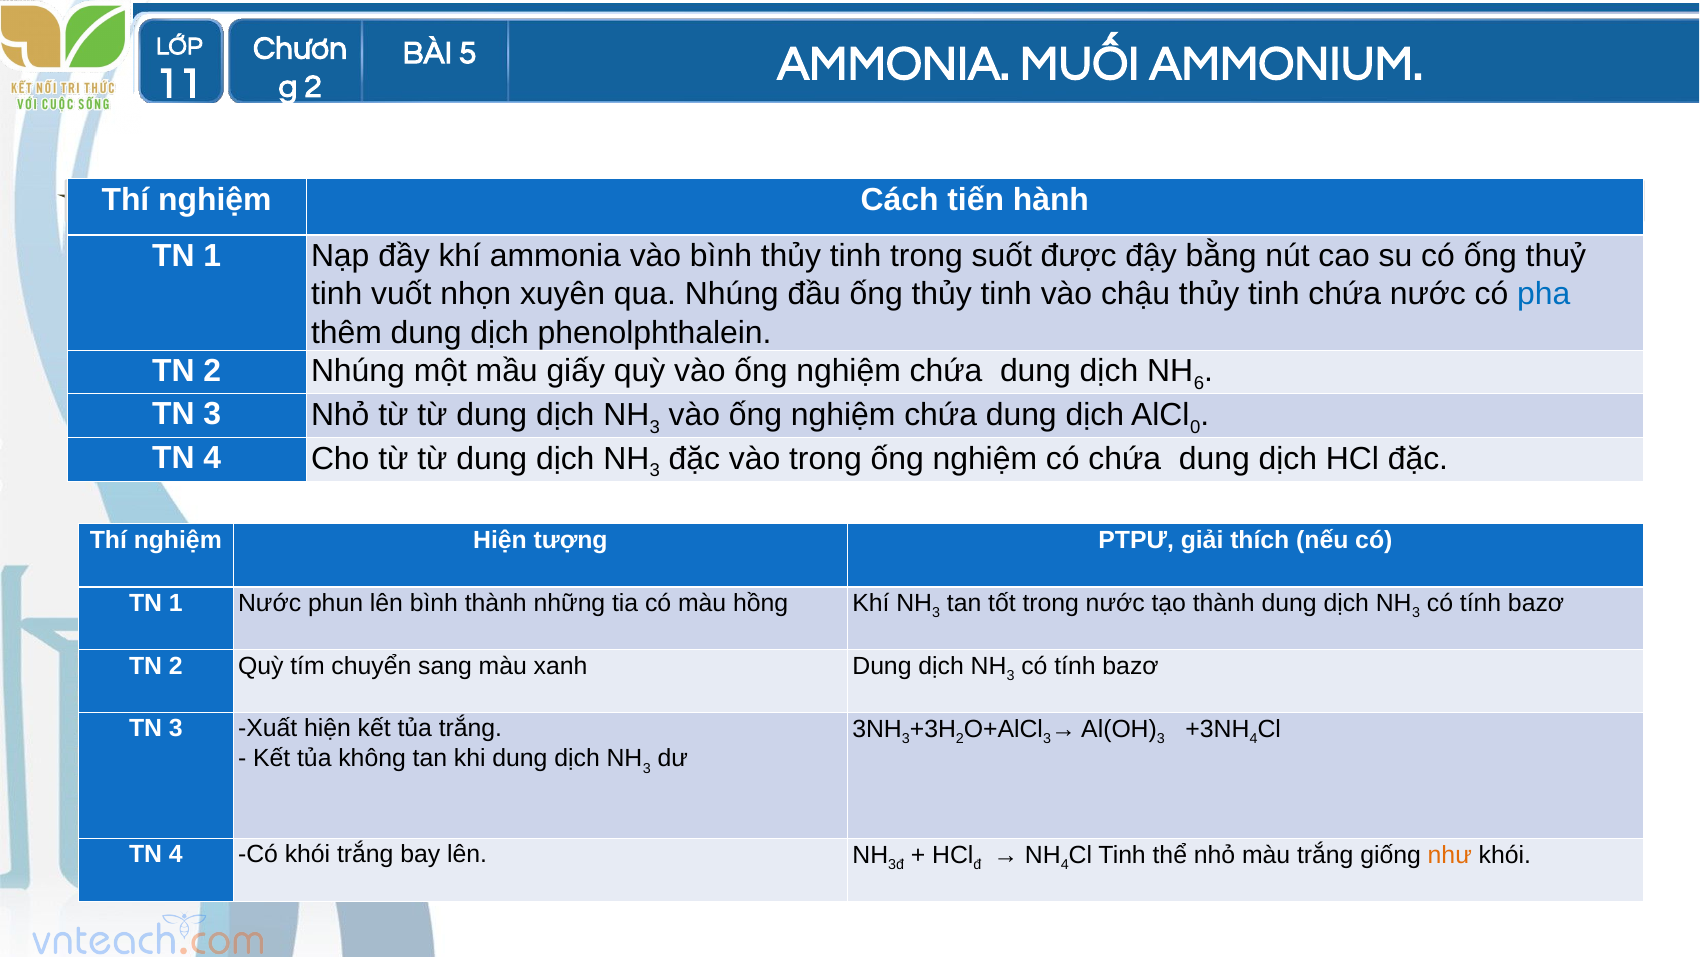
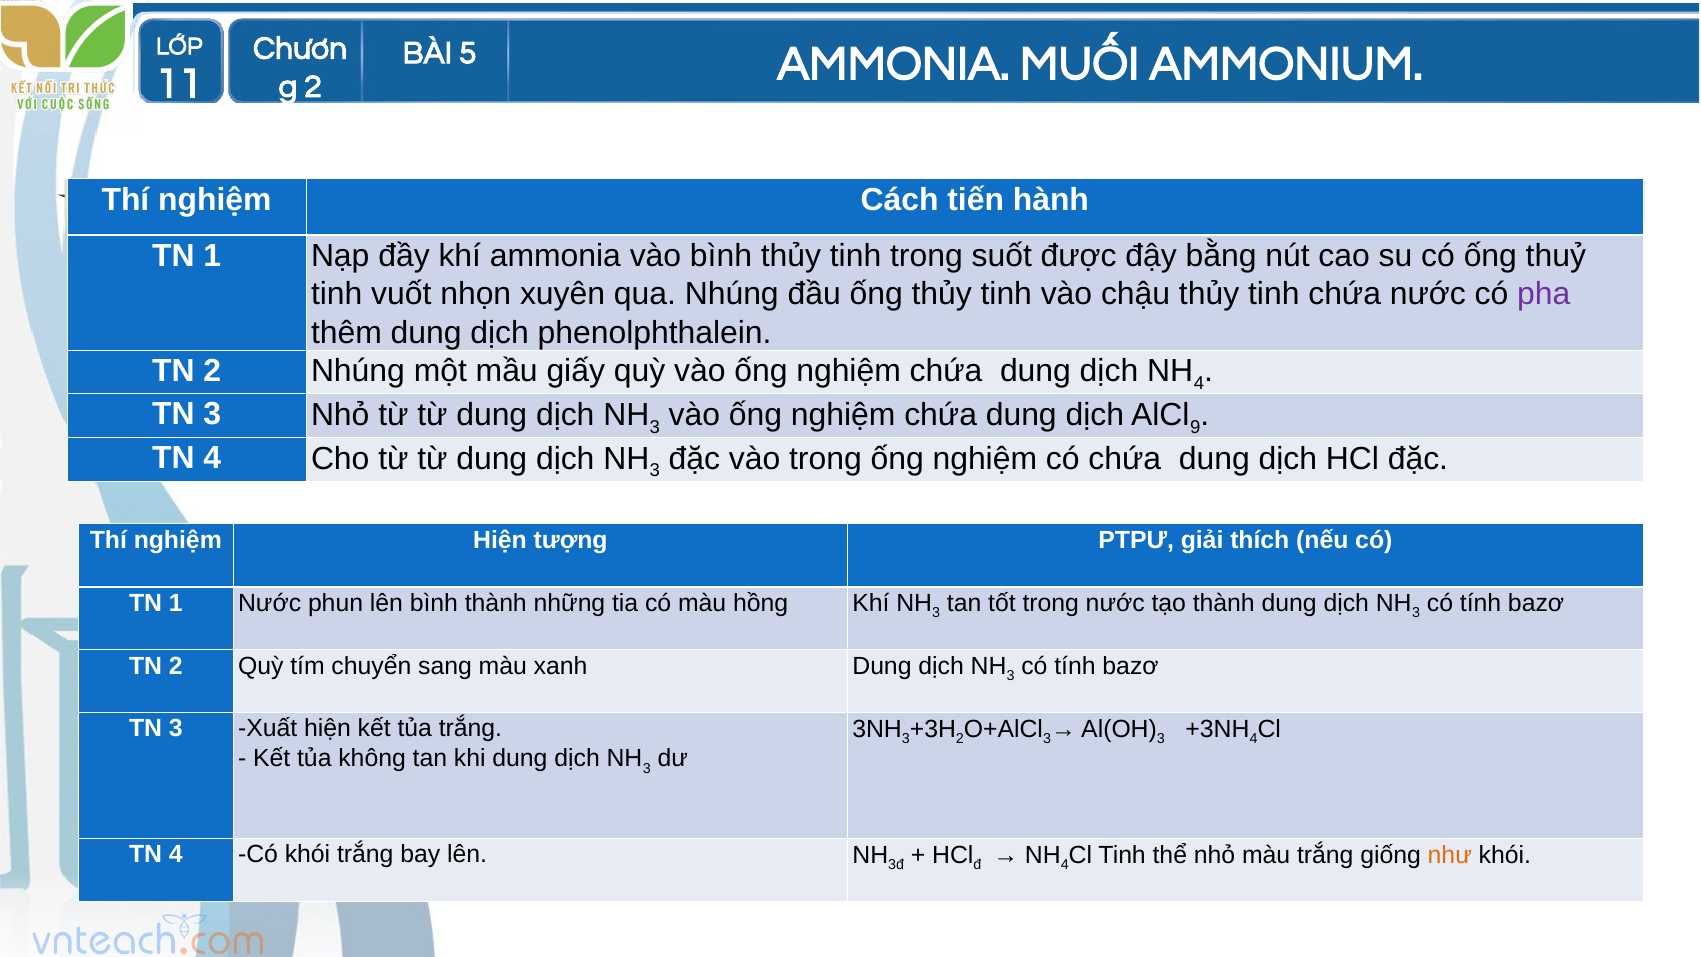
pha colour: blue -> purple
6 at (1199, 383): 6 -> 4
0: 0 -> 9
